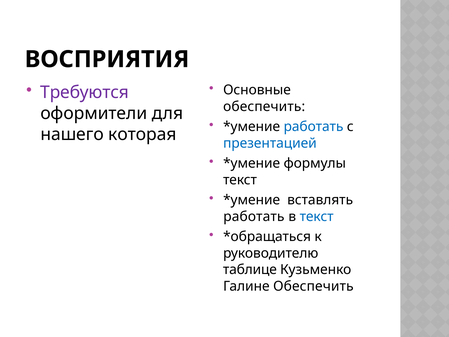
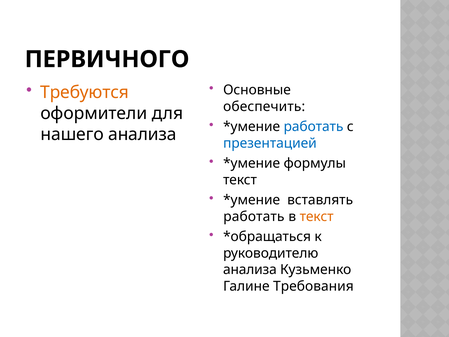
ВОСПРИЯТИЯ: ВОСПРИЯТИЯ -> ПЕРВИЧНОГО
Требуются colour: purple -> orange
нашего которая: которая -> анализа
текст at (317, 216) colour: blue -> orange
таблице at (250, 270): таблице -> анализа
Галине Обеспечить: Обеспечить -> Требования
